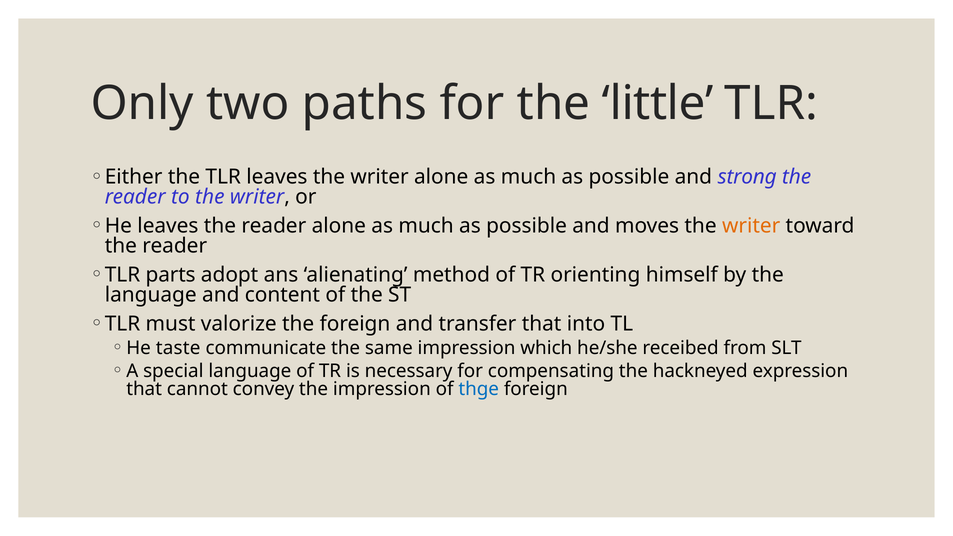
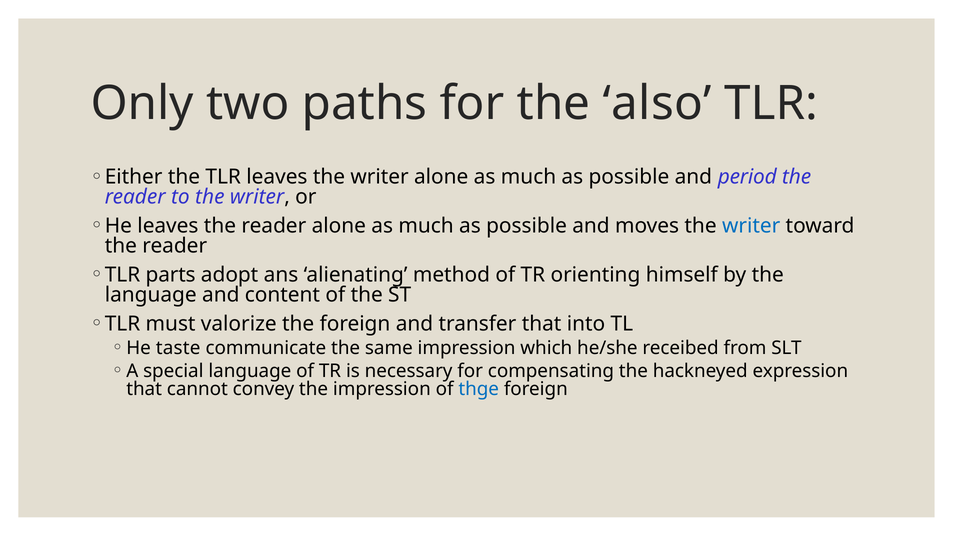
little: little -> also
strong: strong -> period
writer at (751, 226) colour: orange -> blue
